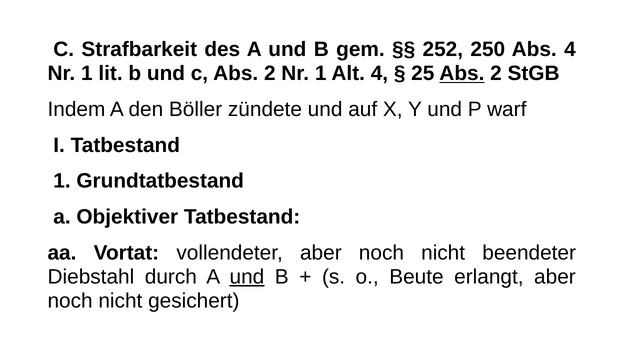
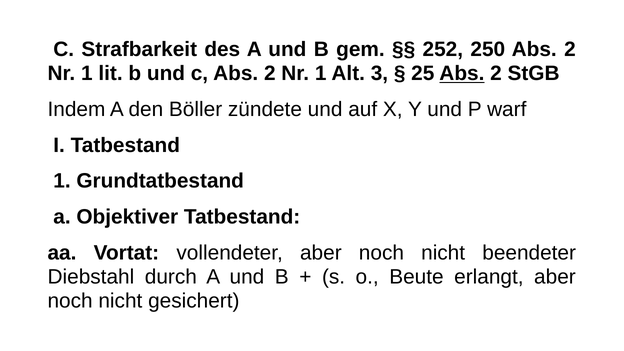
250 Abs 4: 4 -> 2
Alt 4: 4 -> 3
und at (247, 277) underline: present -> none
